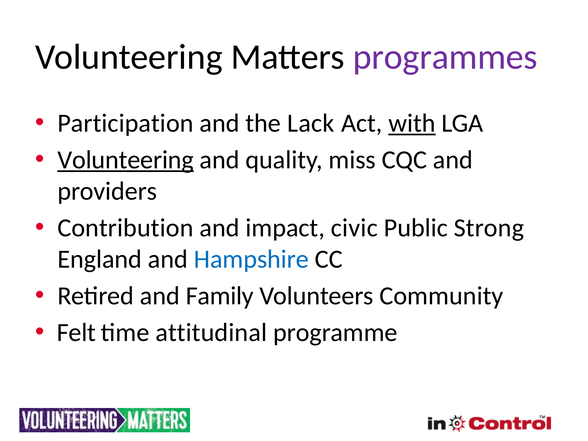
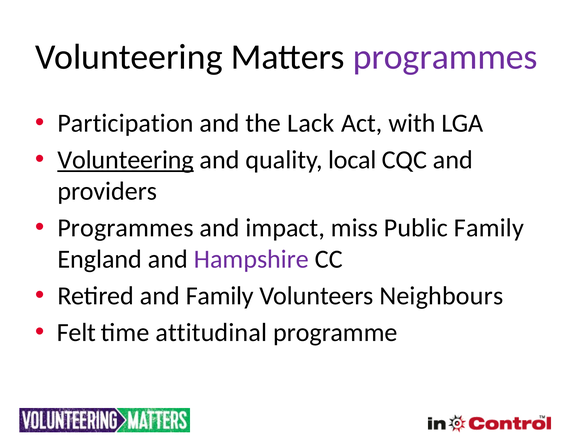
with underline: present -> none
miss: miss -> local
Contribution at (125, 228): Contribution -> Programmes
civic: civic -> miss
Public Strong: Strong -> Family
Hampshire colour: blue -> purple
Community: Community -> Neighbours
